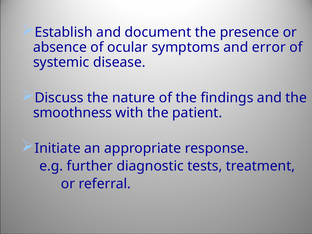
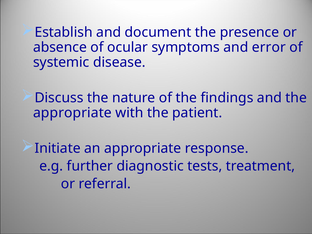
smoothness at (73, 113): smoothness -> appropriate
